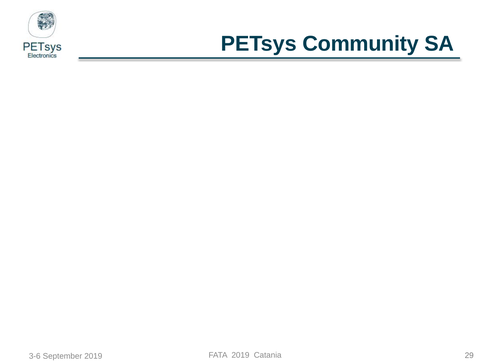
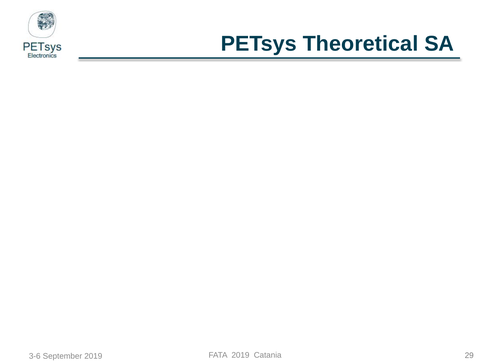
Community: Community -> Theoretical
